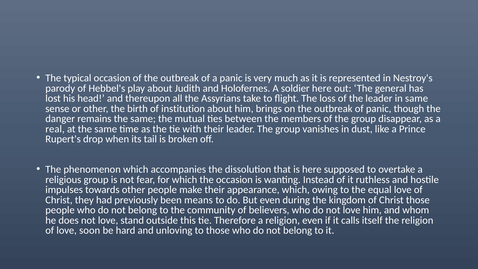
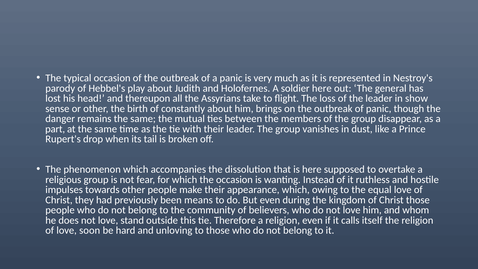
in same: same -> show
institution: institution -> constantly
real: real -> part
